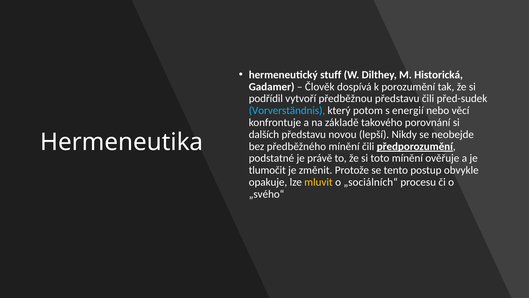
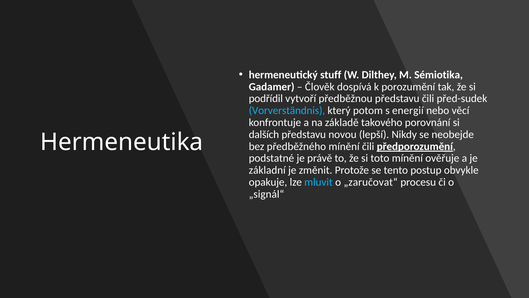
Historická: Historická -> Sémiotika
tlumočit: tlumočit -> základní
mluvit colour: yellow -> light blue
„sociálních“: „sociálních“ -> „zaručovat“
„svého“: „svého“ -> „signál“
